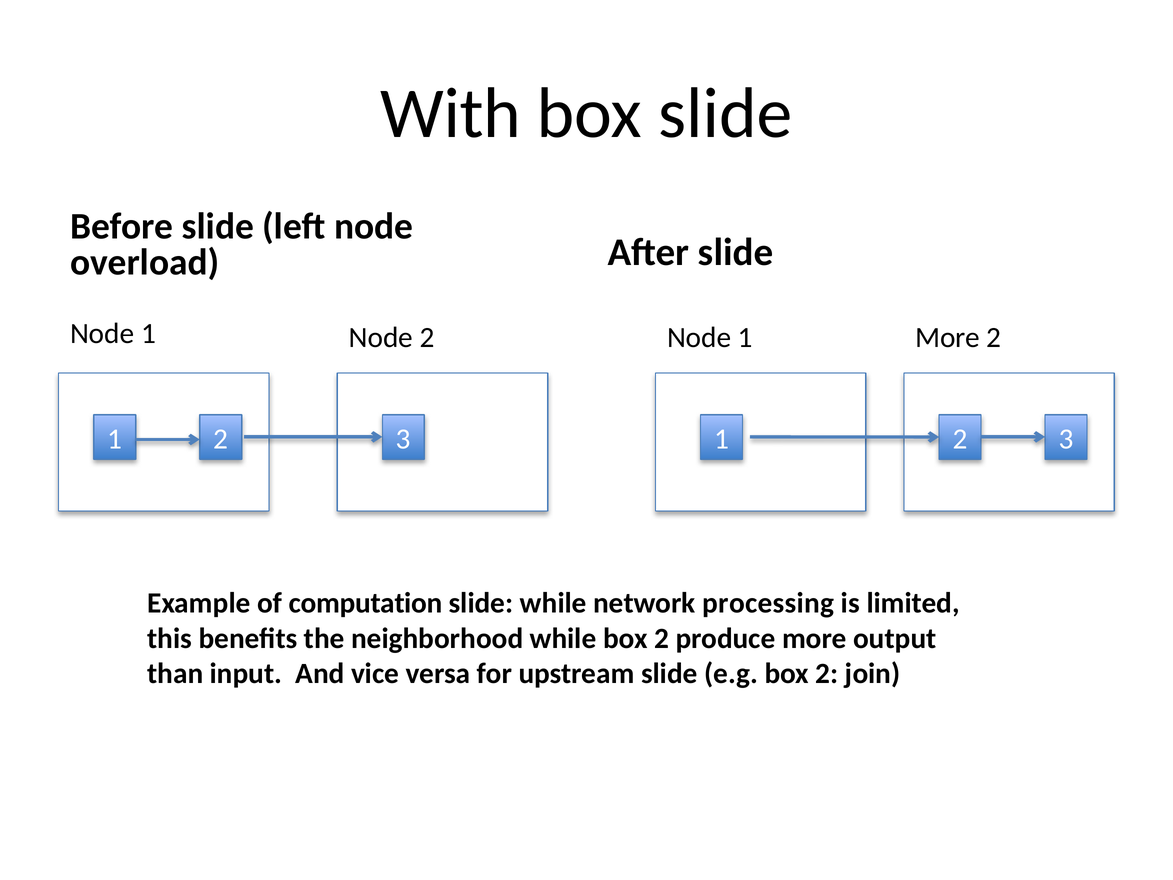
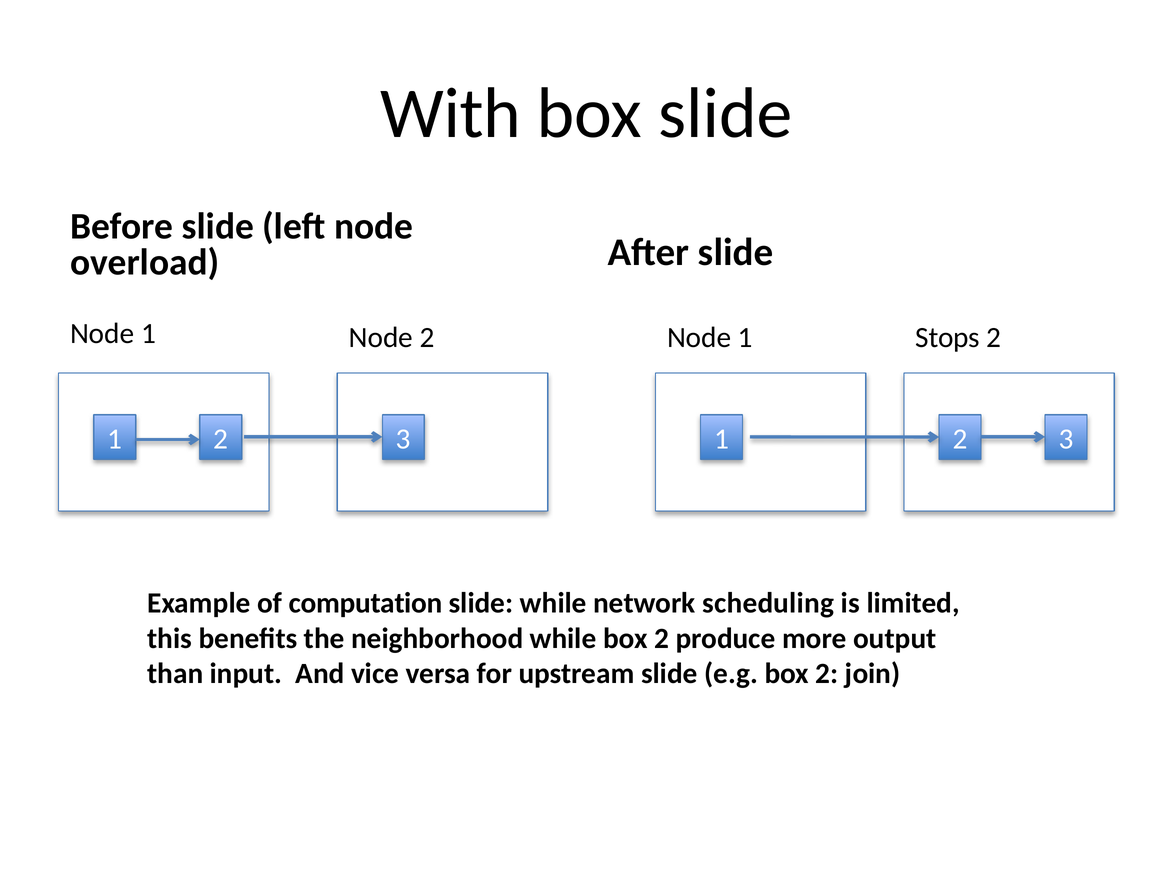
1 More: More -> Stops
processing: processing -> scheduling
